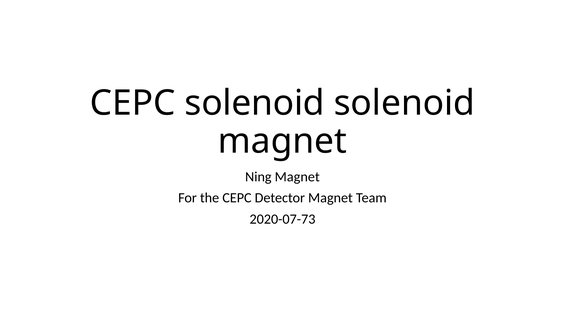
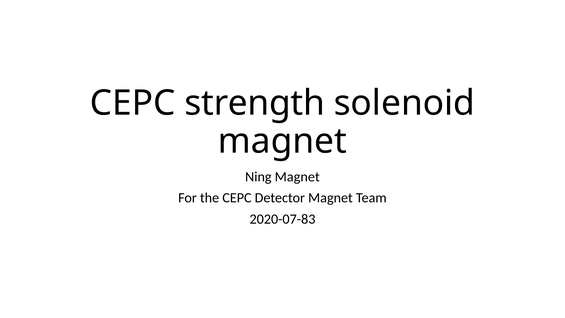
CEPC solenoid: solenoid -> strength
2020-07-73: 2020-07-73 -> 2020-07-83
